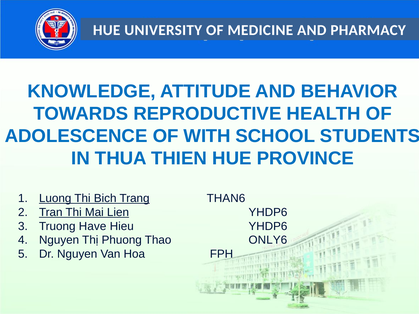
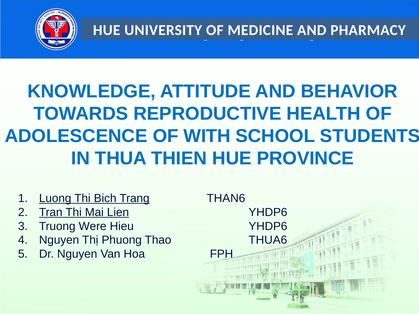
Have: Have -> Were
ONLY6: ONLY6 -> THUA6
